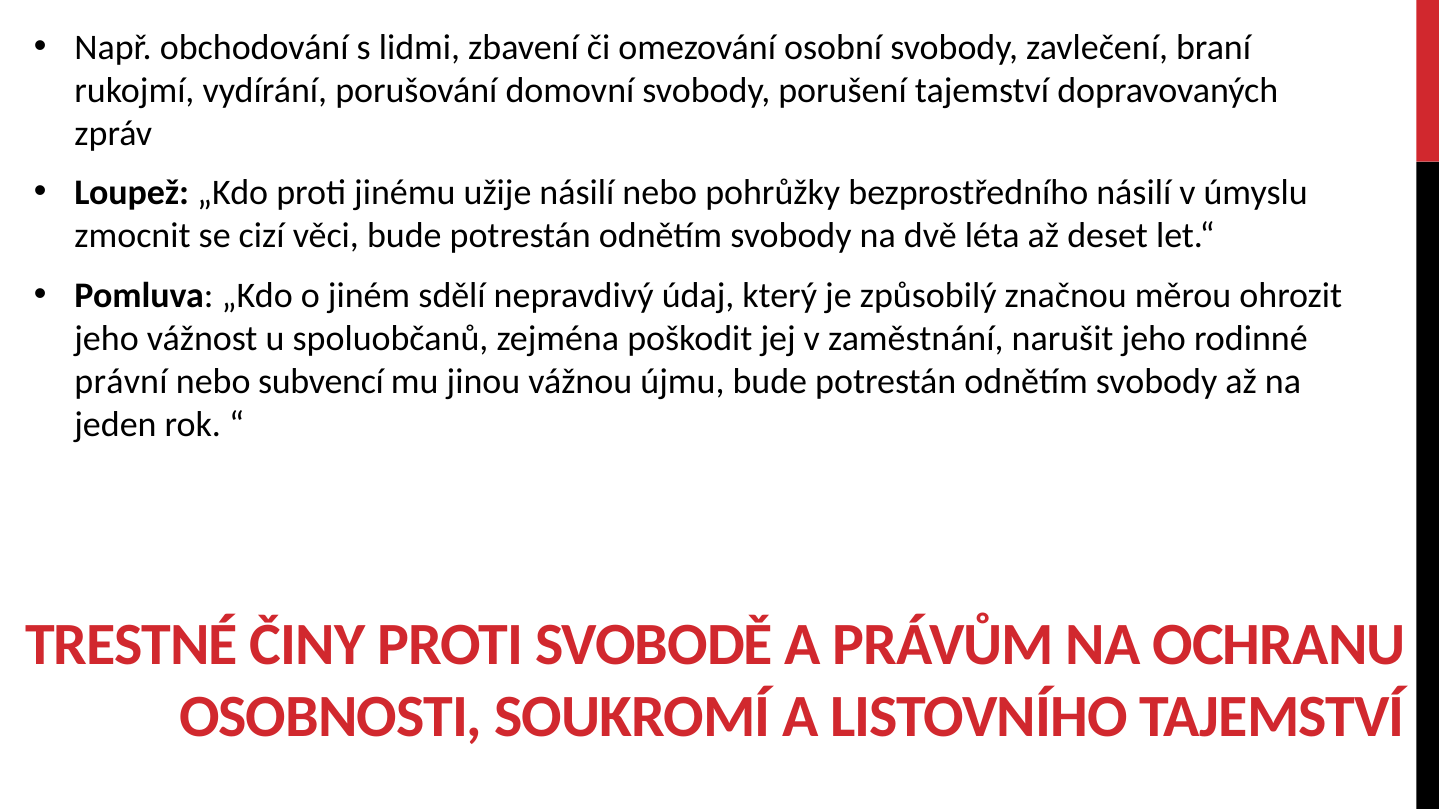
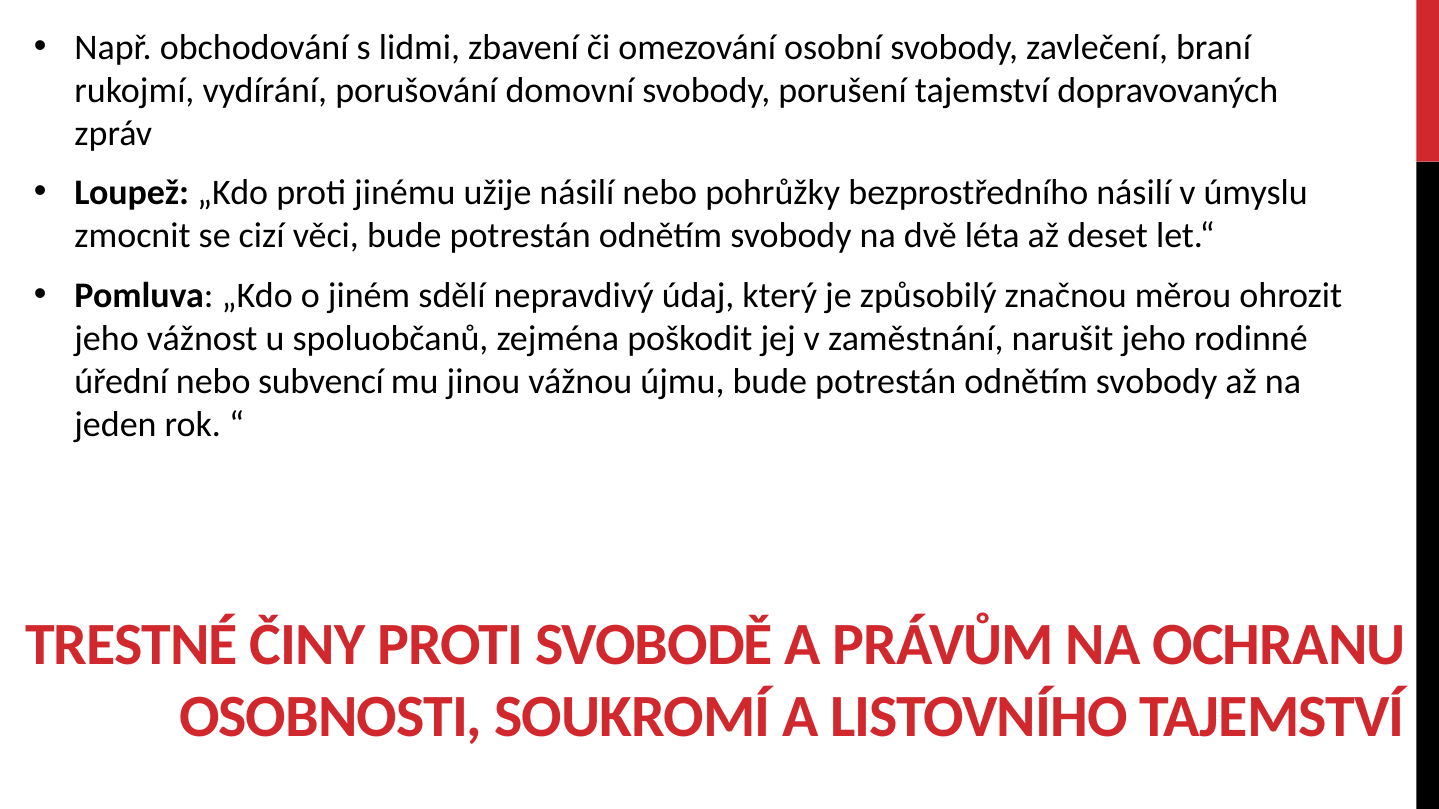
právní: právní -> úřední
